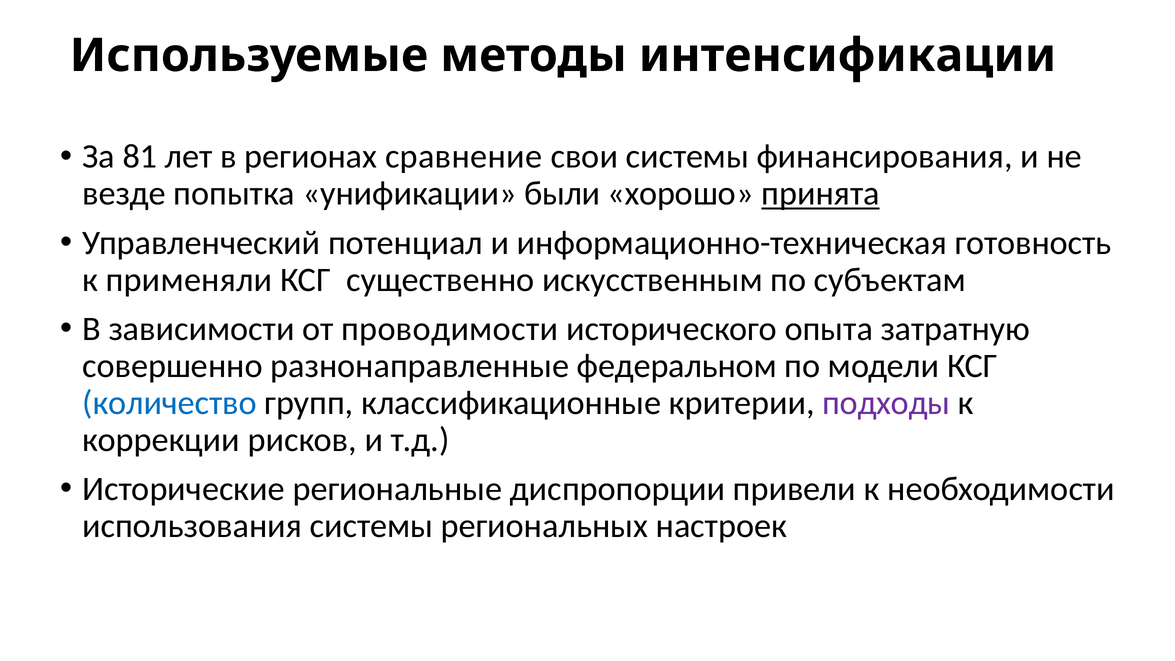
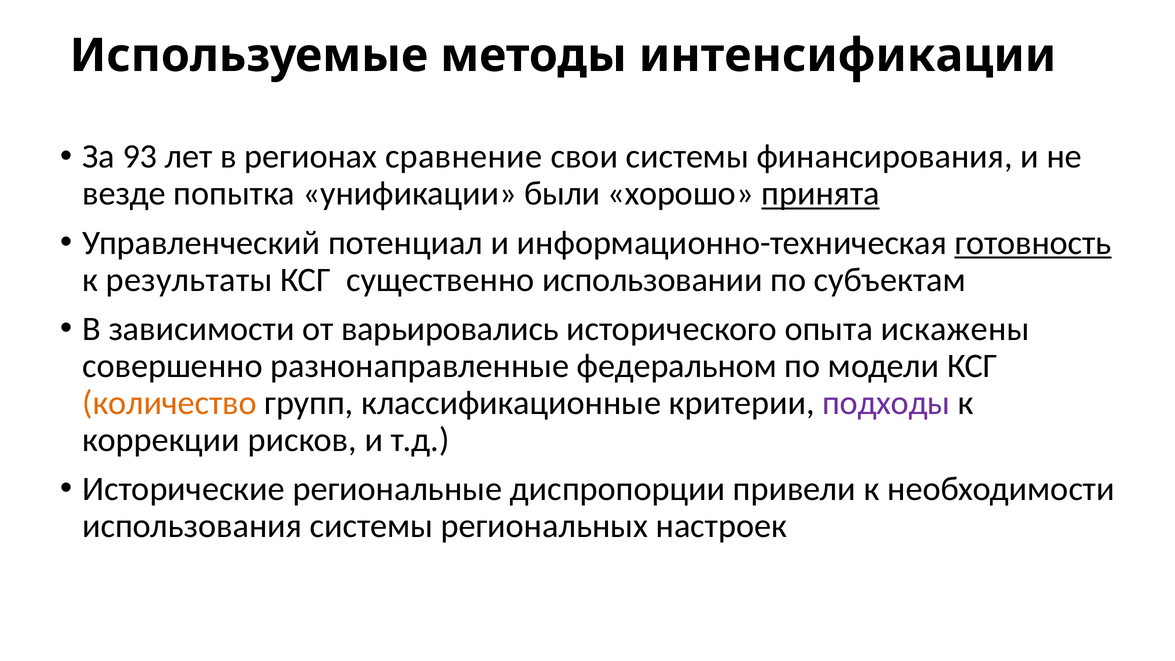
81: 81 -> 93
готовность underline: none -> present
применяли: применяли -> результаты
искусственным: искусственным -> использовании
проводимости: проводимости -> варьировались
затратную: затратную -> искажены
количество colour: blue -> orange
